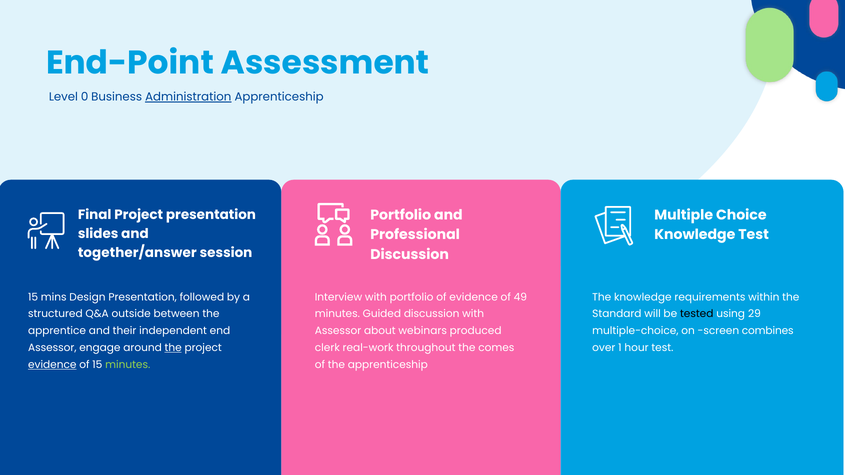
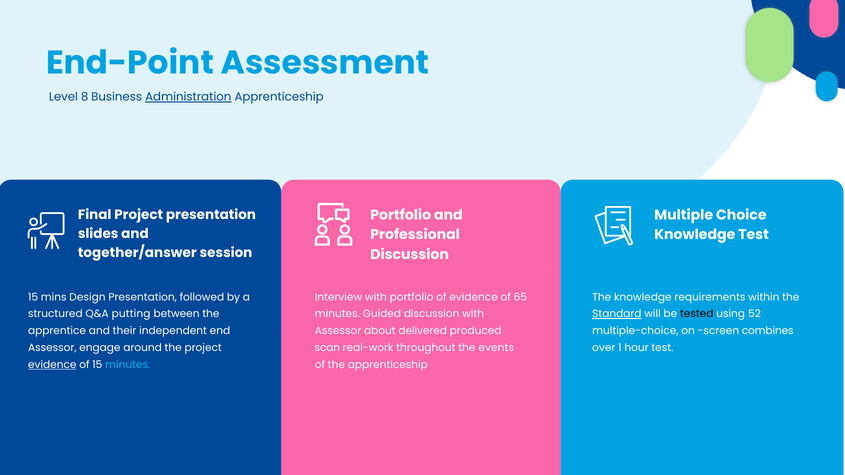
0: 0 -> 8
49: 49 -> 65
outside: outside -> putting
Standard underline: none -> present
29: 29 -> 52
webinars: webinars -> delivered
the at (173, 348) underline: present -> none
clerk: clerk -> scan
comes: comes -> events
minutes at (128, 365) colour: light green -> light blue
